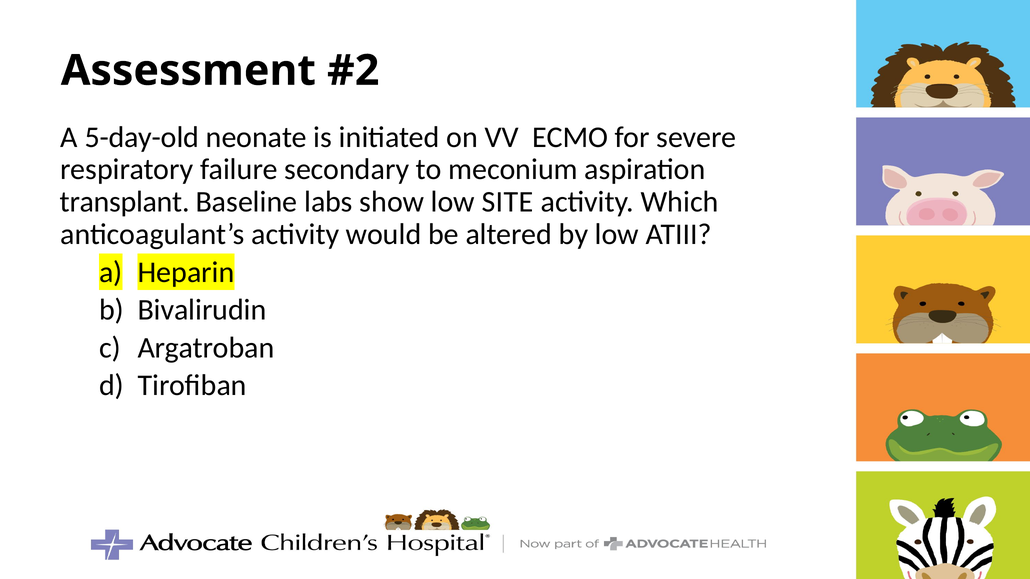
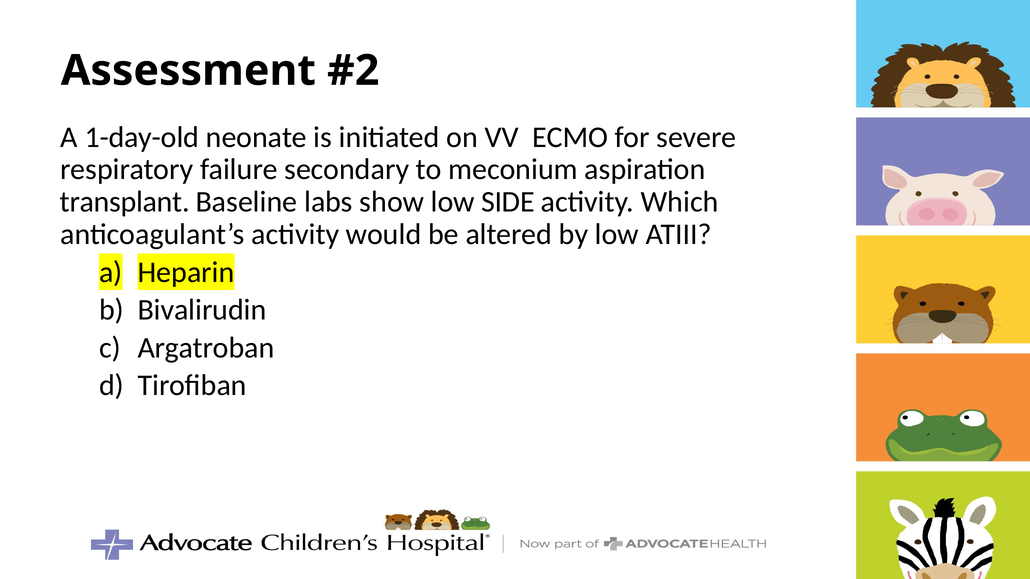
5-day-old: 5-day-old -> 1-day-old
SITE: SITE -> SIDE
